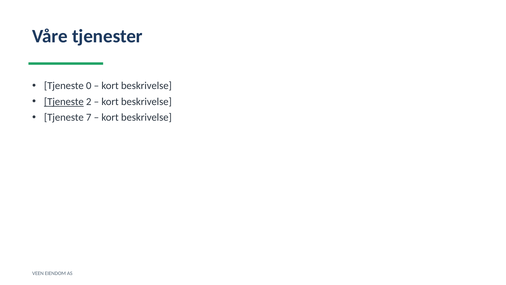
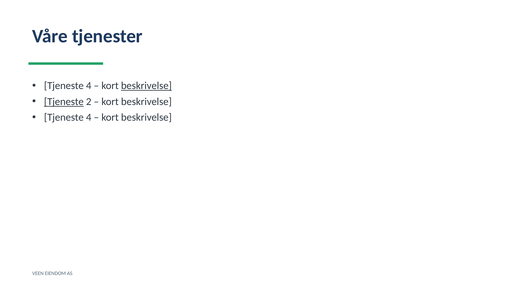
0 at (89, 86): 0 -> 4
beskrivelse at (146, 86) underline: none -> present
7 at (89, 117): 7 -> 4
